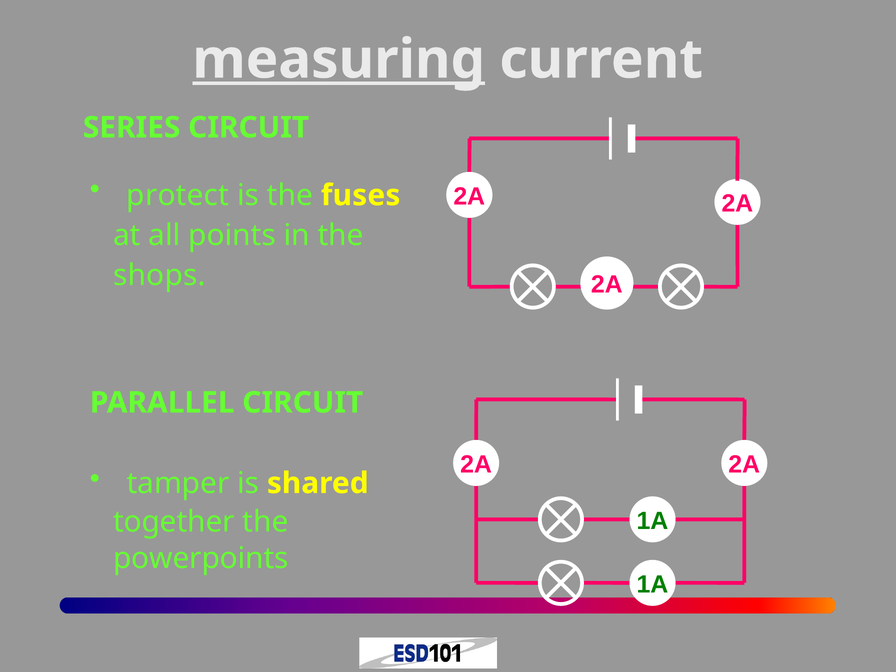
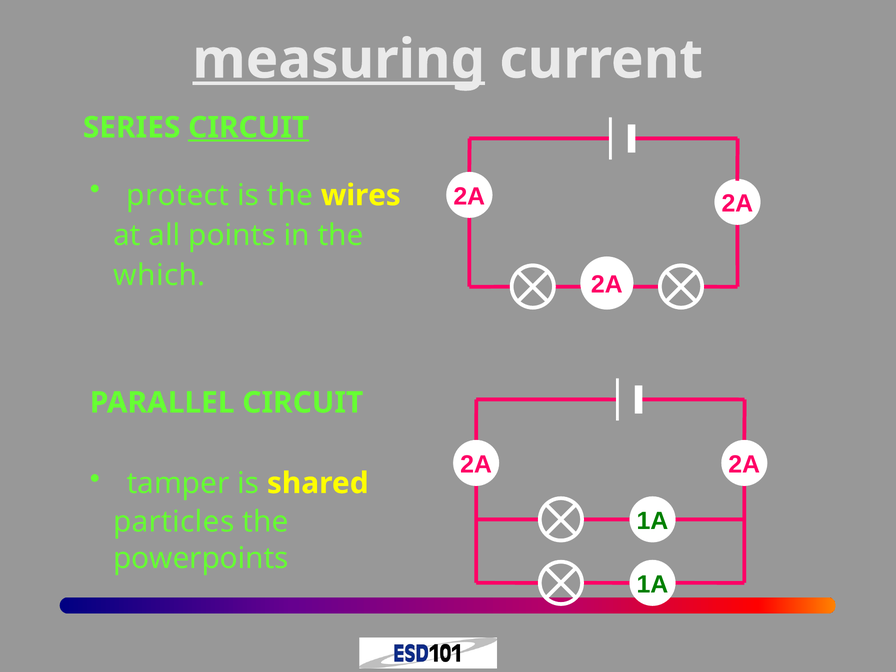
CIRCUIT at (249, 128) underline: none -> present
fuses: fuses -> wires
shops: shops -> which
together: together -> particles
